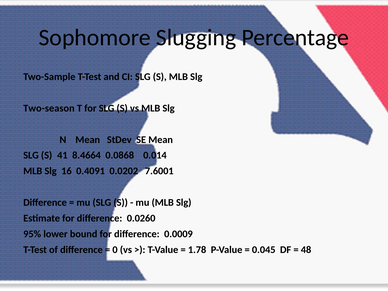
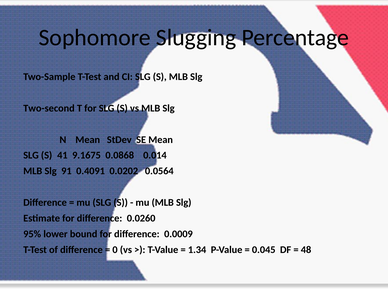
Two-season: Two-season -> Two-second
8.4664: 8.4664 -> 9.1675
16: 16 -> 91
7.6001: 7.6001 -> 0.0564
1.78: 1.78 -> 1.34
